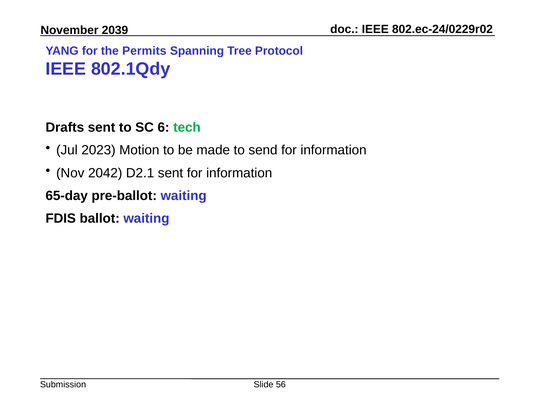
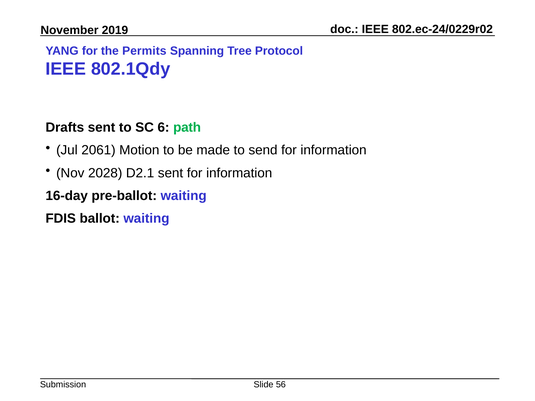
2039: 2039 -> 2019
tech: tech -> path
2023: 2023 -> 2061
2042: 2042 -> 2028
65-day: 65-day -> 16-day
